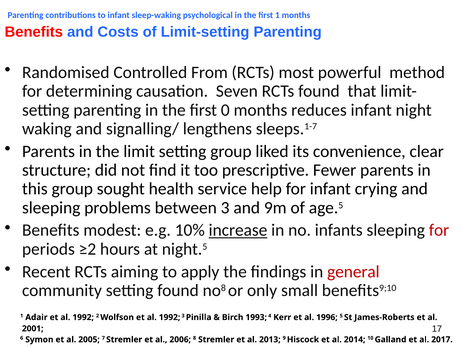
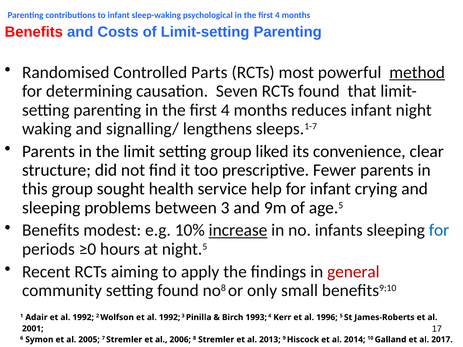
1 at (277, 15): 1 -> 4
From: From -> Parts
method underline: none -> present
0 at (225, 110): 0 -> 4
for at (439, 230) colour: red -> blue
≥2: ≥2 -> ≥0
